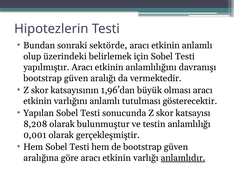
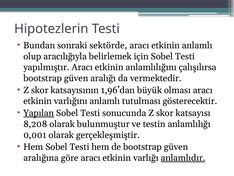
üzerindeki: üzerindeki -> aracılığıyla
davranışı: davranışı -> çalışılırsa
Yapılan underline: none -> present
